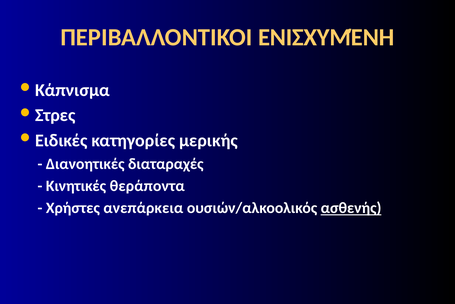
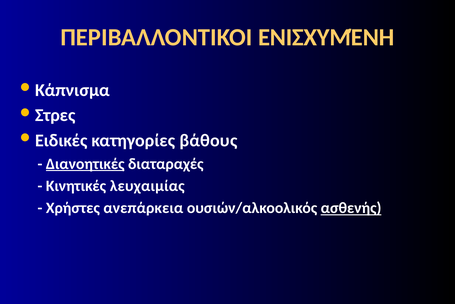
μερικής: μερικής -> βάθους
Διανοητικές underline: none -> present
θεράποντα: θεράποντα -> λευχαιμίας
